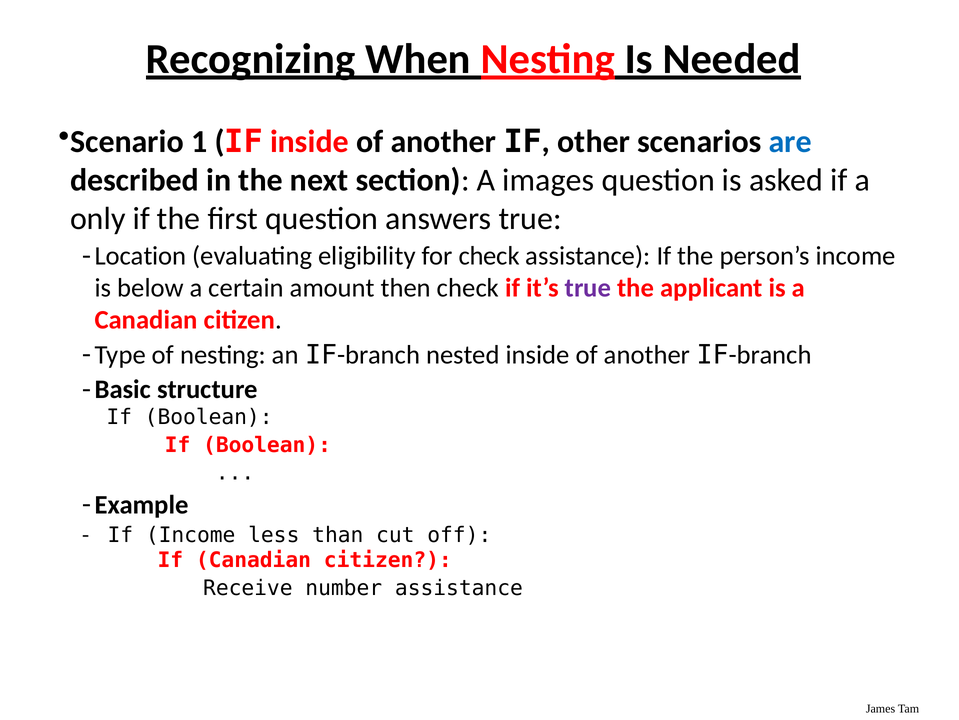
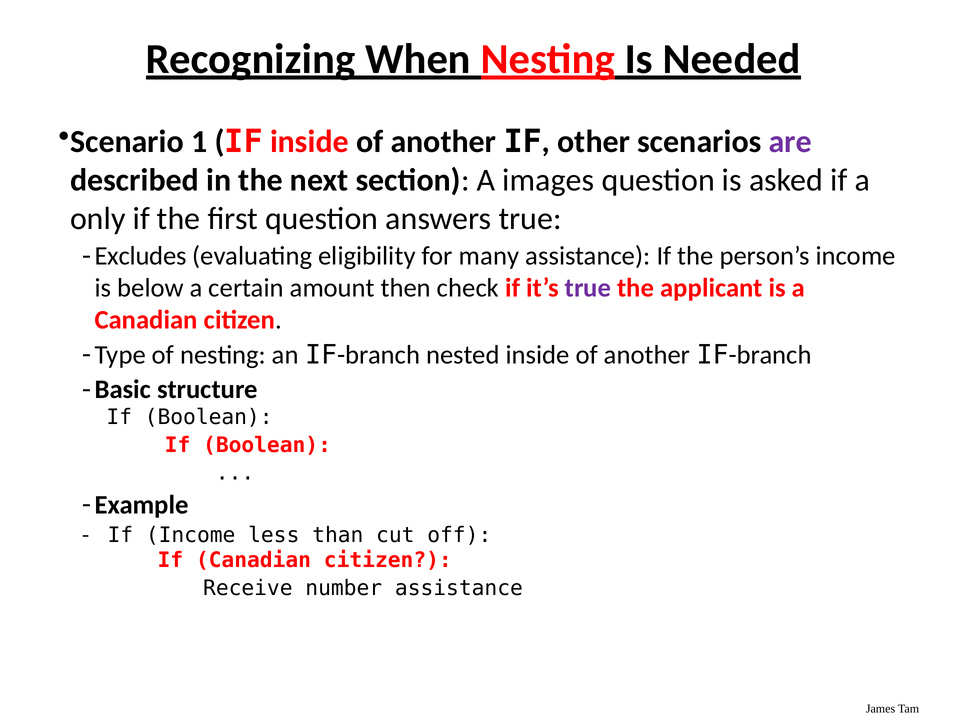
are colour: blue -> purple
Location: Location -> Excludes
for check: check -> many
